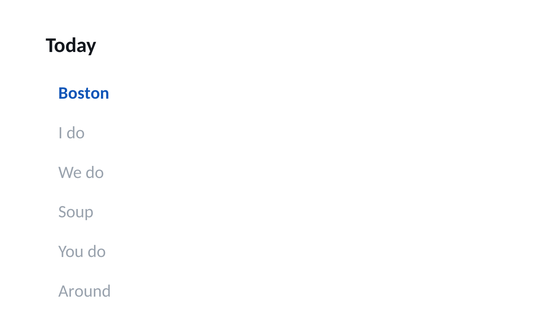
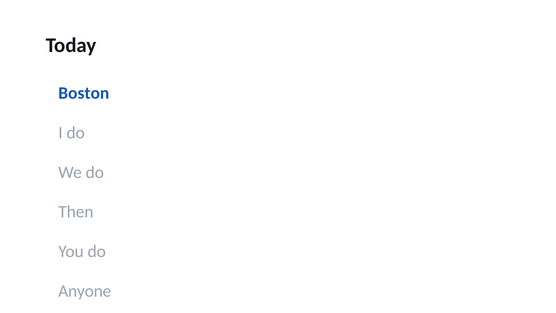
Soup: Soup -> Then
Around: Around -> Anyone
